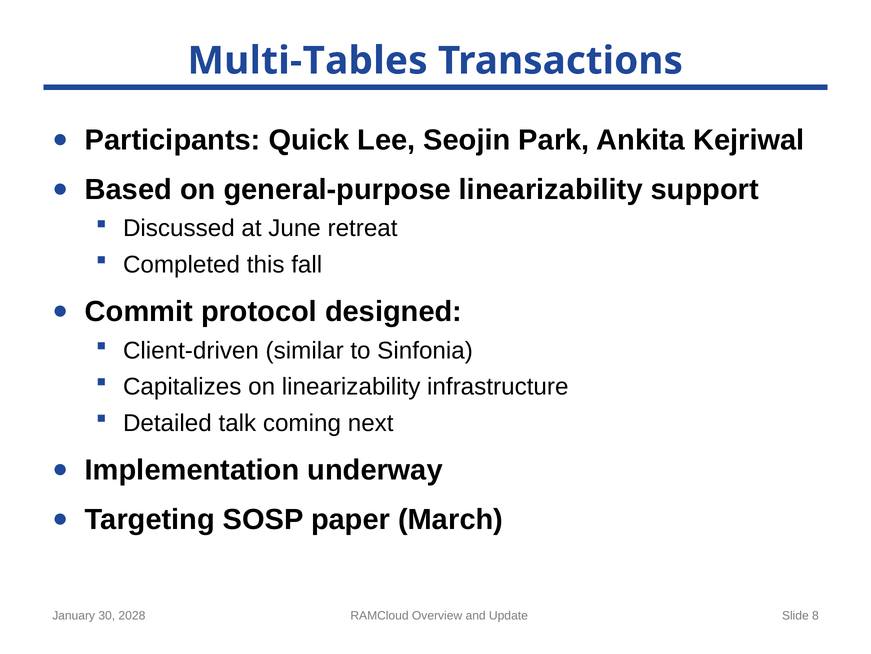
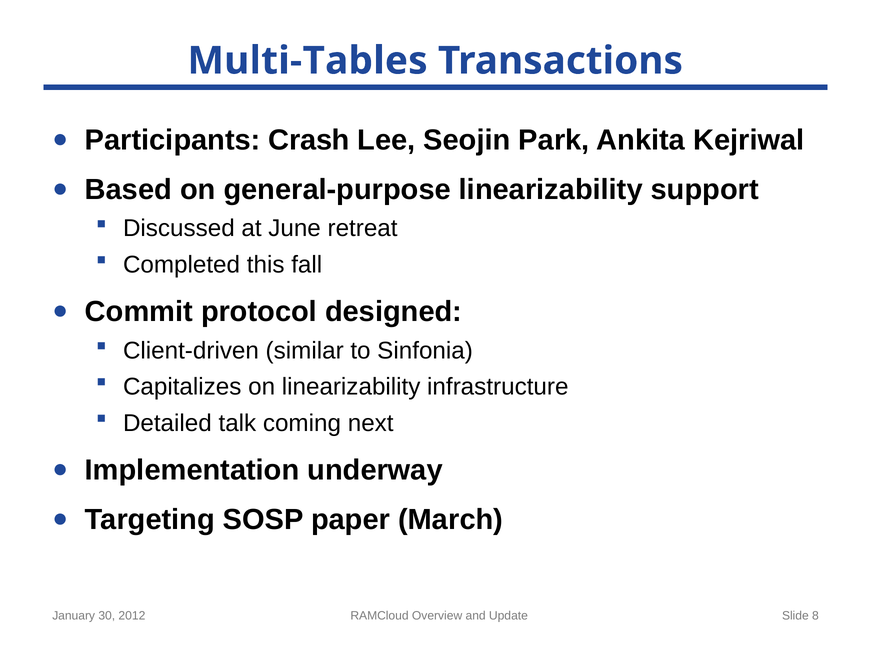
Quick: Quick -> Crash
2028: 2028 -> 2012
